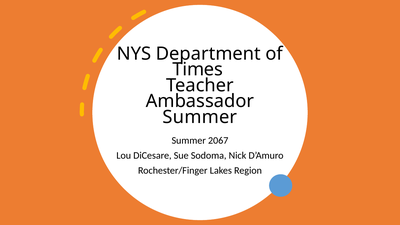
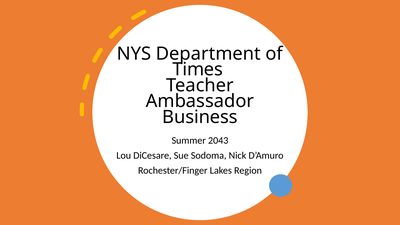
Summer at (200, 117): Summer -> Business
2067: 2067 -> 2043
